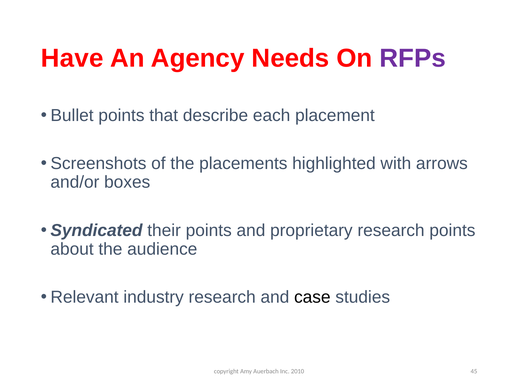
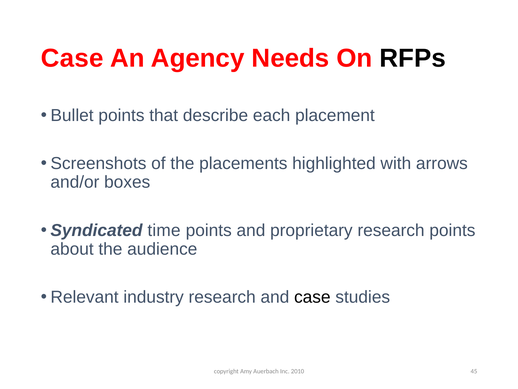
Have at (72, 58): Have -> Case
RFPs colour: purple -> black
their: their -> time
